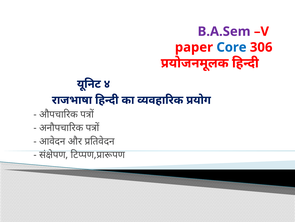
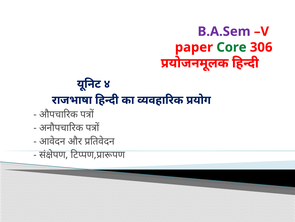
Core colour: blue -> green
